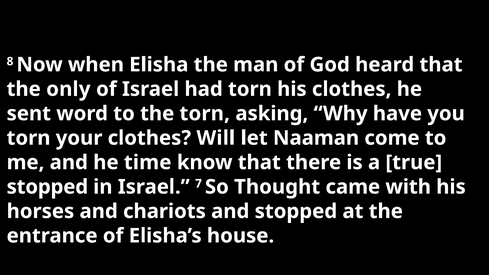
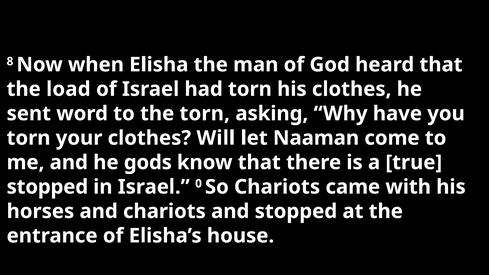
only: only -> load
time: time -> gods
7: 7 -> 0
So Thought: Thought -> Chariots
